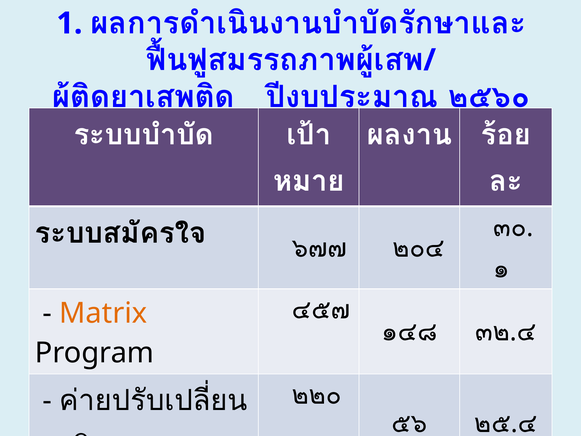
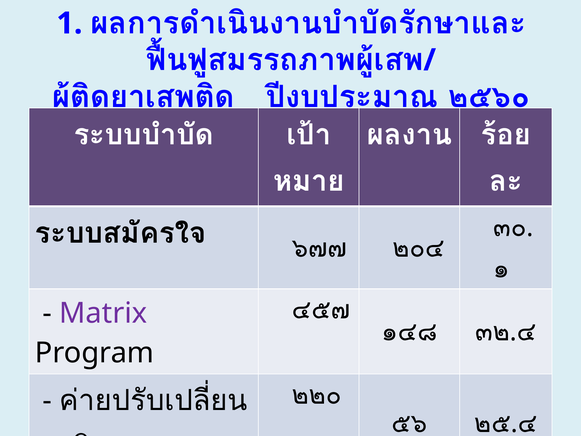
Matrix colour: orange -> purple
